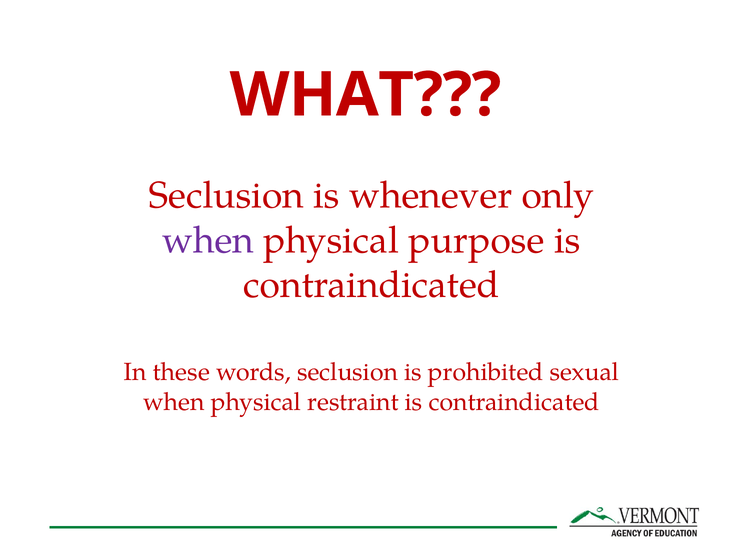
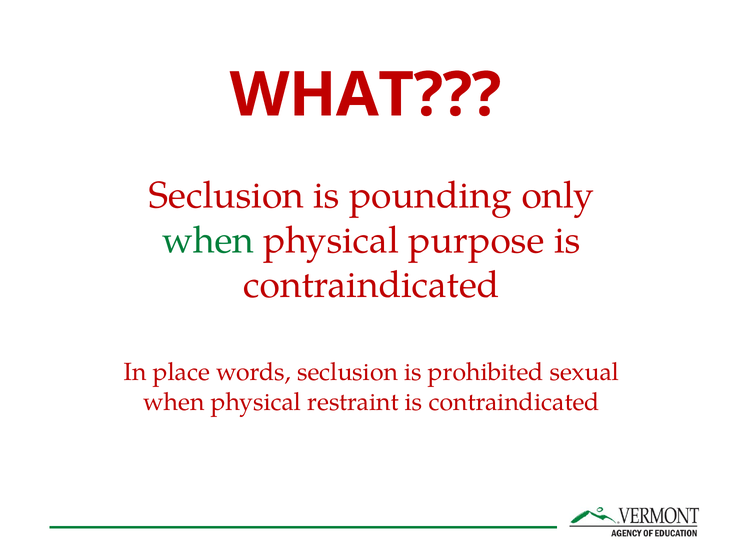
whenever: whenever -> pounding
when at (208, 240) colour: purple -> green
these: these -> place
